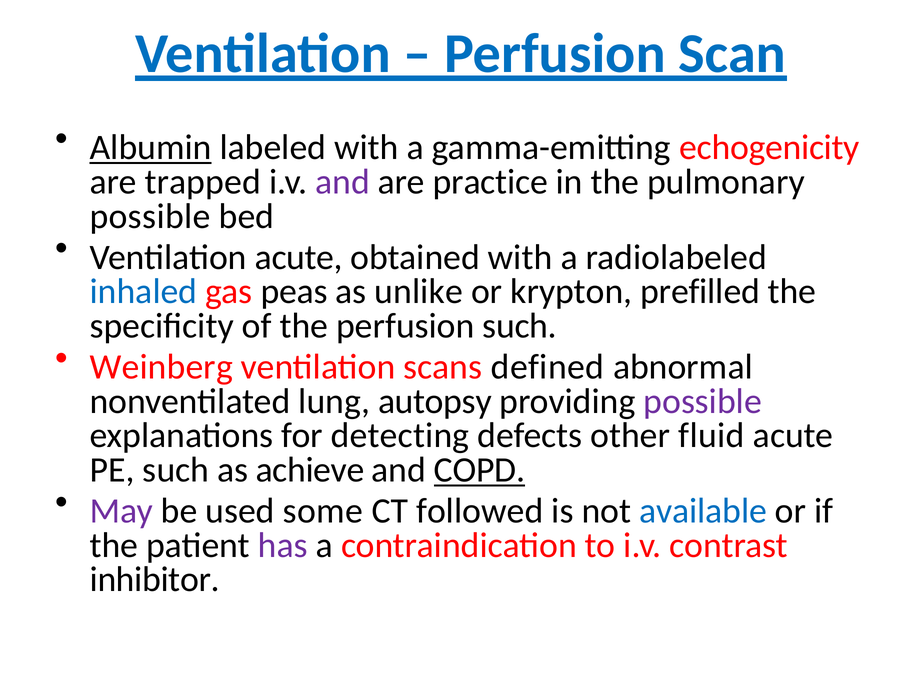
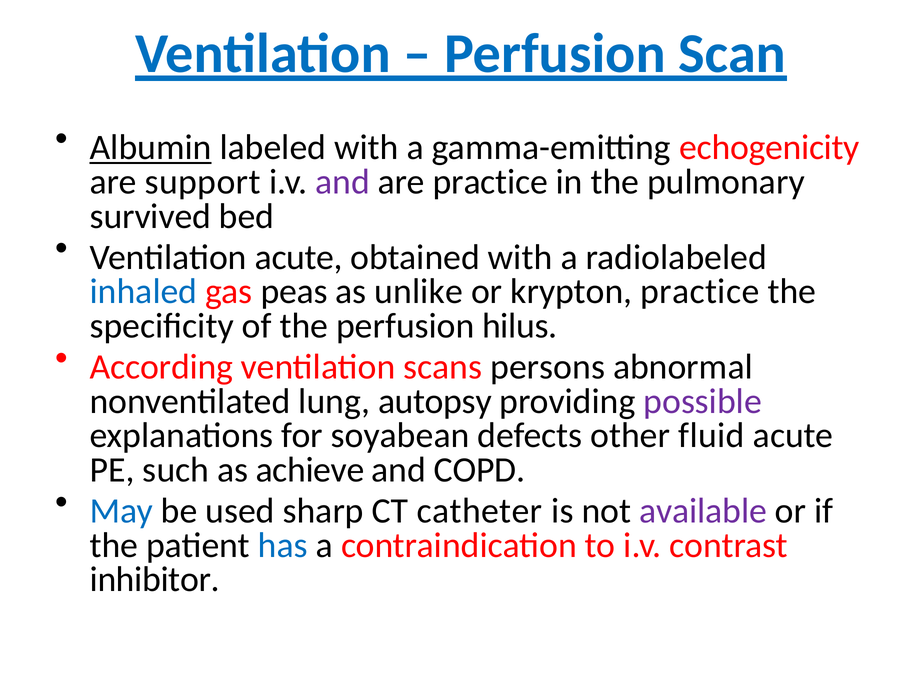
trapped: trapped -> support
possible at (150, 216): possible -> survived
krypton prefilled: prefilled -> practice
perfusion such: such -> hilus
Weinberg: Weinberg -> According
defined: defined -> persons
detecting: detecting -> soyabean
COPD underline: present -> none
May colour: purple -> blue
some: some -> sharp
followed: followed -> catheter
available colour: blue -> purple
has colour: purple -> blue
